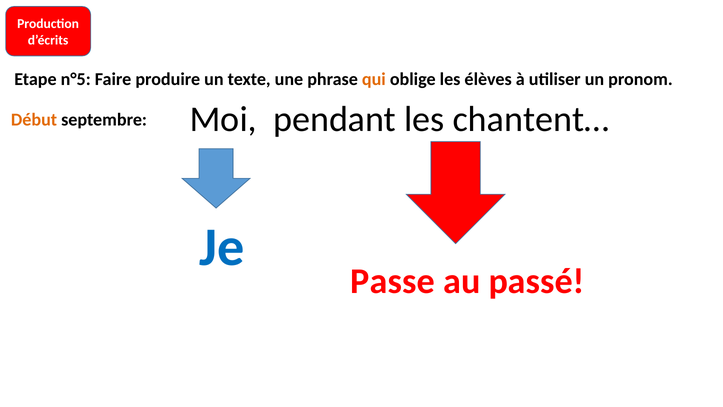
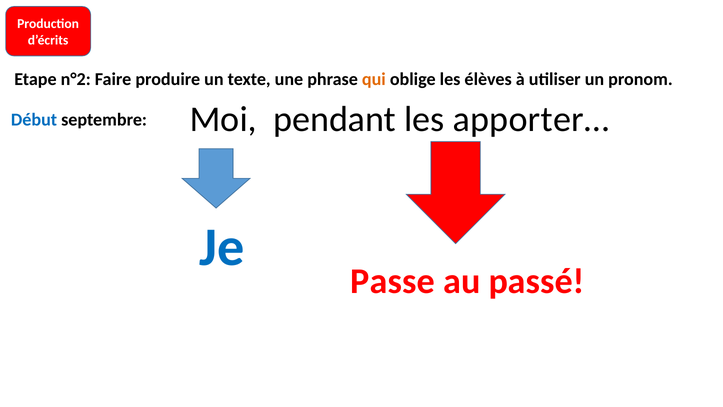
n°5: n°5 -> n°2
Début colour: orange -> blue
chantent…: chantent… -> apporter…
